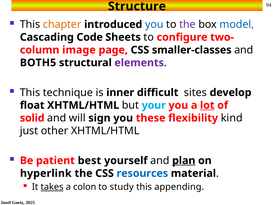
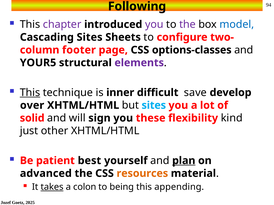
Structure: Structure -> Following
chapter colour: orange -> purple
you at (154, 24) colour: blue -> purple
Cascading Code: Code -> Sites
image: image -> footer
smaller-classes: smaller-classes -> options-classes
BOTH5: BOTH5 -> YOUR5
This at (30, 93) underline: none -> present
sites: sites -> save
float: float -> over
but your: your -> sites
lot underline: present -> none
hyperlink: hyperlink -> advanced
resources colour: blue -> orange
study: study -> being
